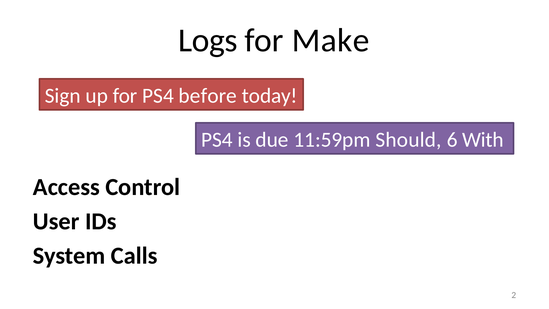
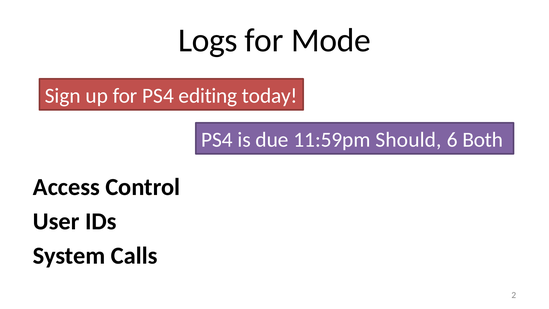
Make: Make -> Mode
before: before -> editing
With: With -> Both
